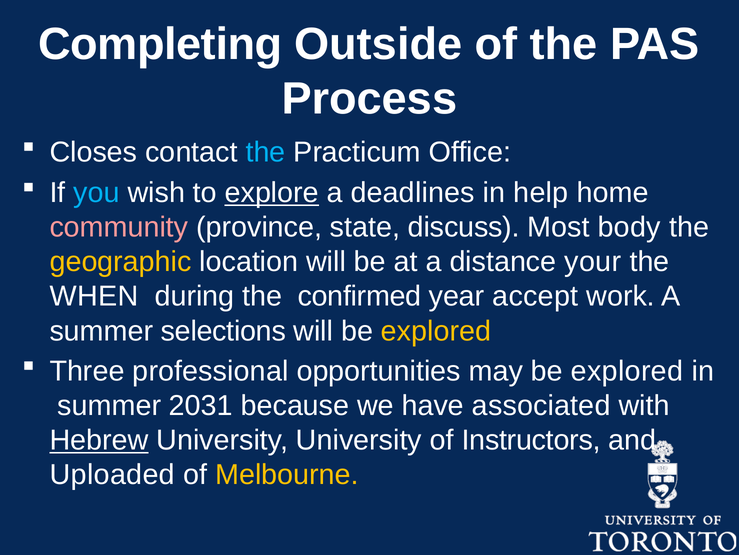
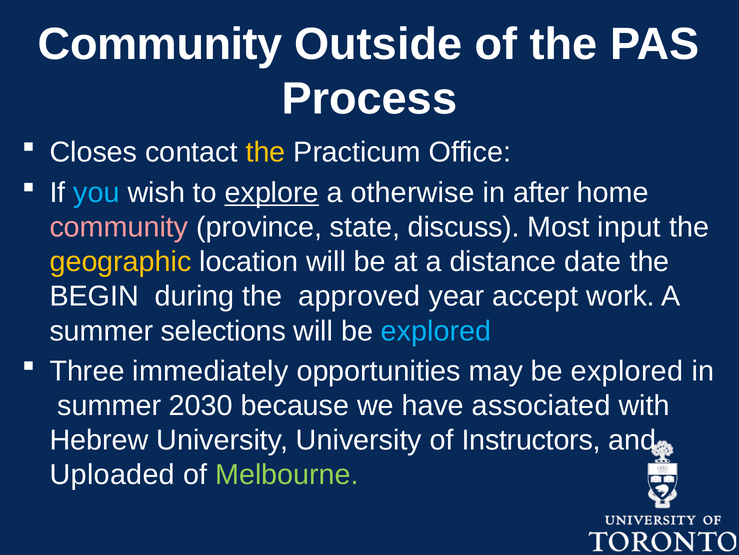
Completing at (160, 44): Completing -> Community
the at (266, 152) colour: light blue -> yellow
deadlines: deadlines -> otherwise
help: help -> after
body: body -> input
your: your -> date
WHEN: WHEN -> BEGIN
confirmed: confirmed -> approved
explored at (436, 331) colour: yellow -> light blue
professional: professional -> immediately
2031: 2031 -> 2030
Hebrew underline: present -> none
Melbourne colour: yellow -> light green
